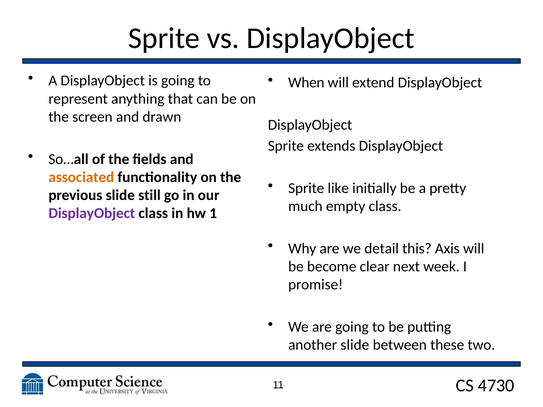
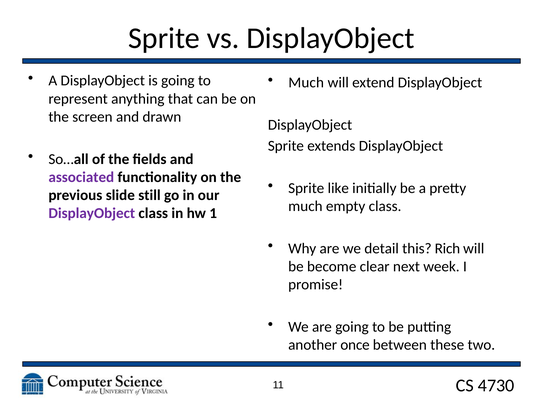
When at (306, 83): When -> Much
associated colour: orange -> purple
Axis: Axis -> Rich
another slide: slide -> once
